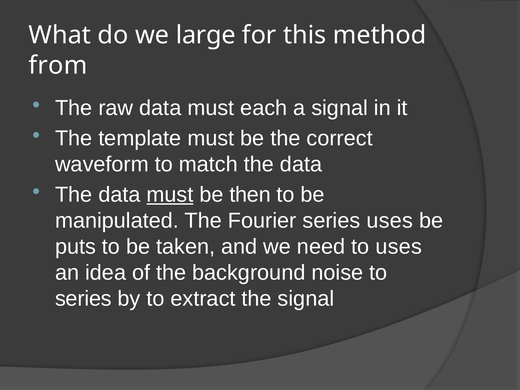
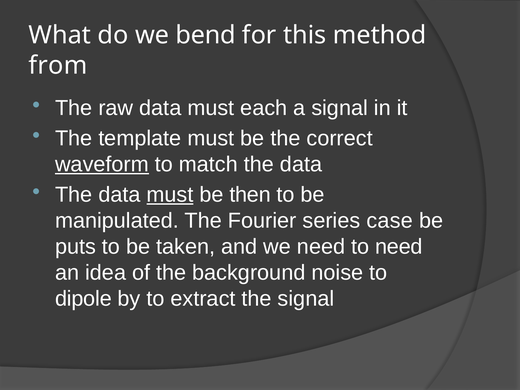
large: large -> bend
waveform underline: none -> present
series uses: uses -> case
to uses: uses -> need
series at (83, 299): series -> dipole
